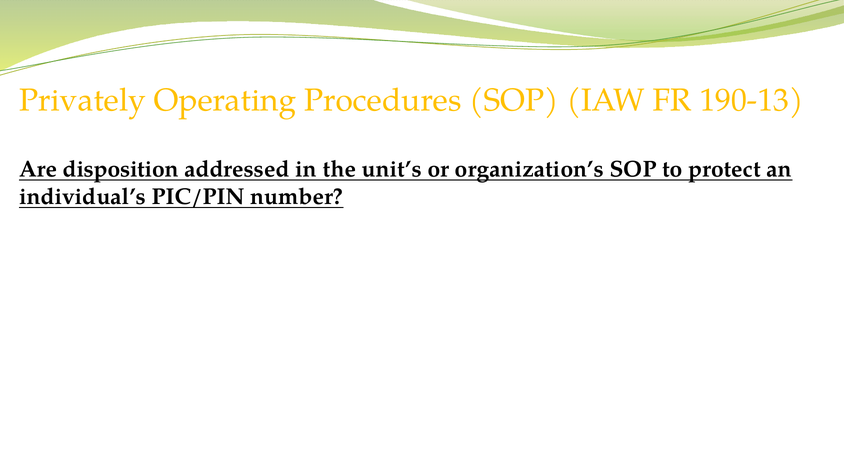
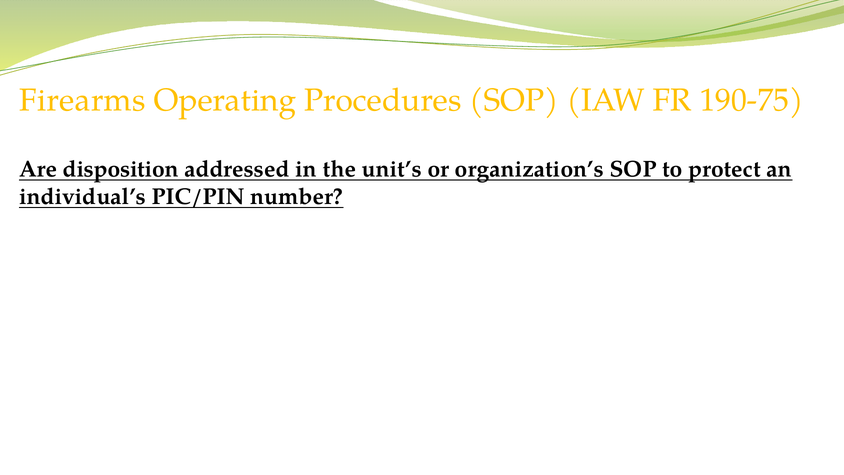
Privately: Privately -> Firearms
190-13: 190-13 -> 190-75
